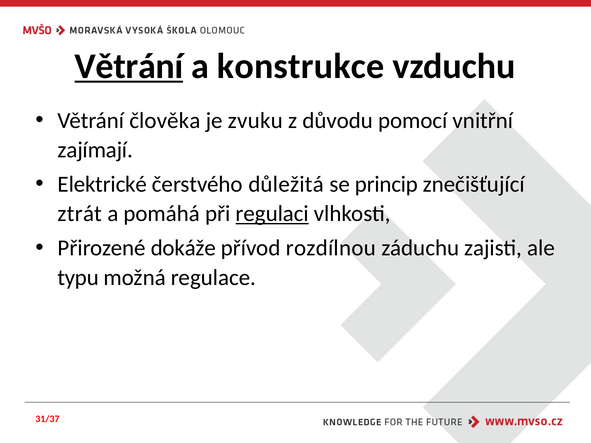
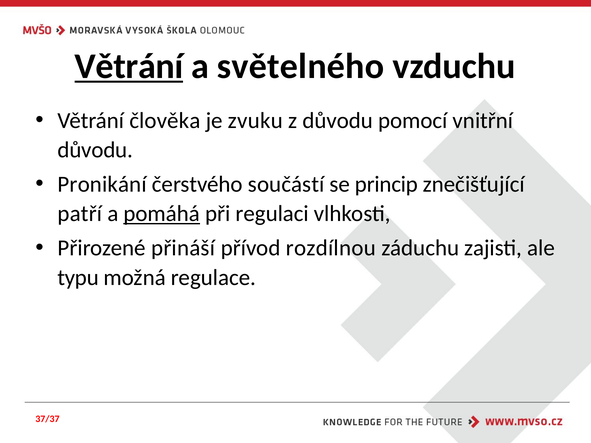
konstrukce: konstrukce -> světelného
zajímají at (95, 150): zajímají -> důvodu
Elektrické: Elektrické -> Pronikání
důležitá: důležitá -> součástí
ztrát: ztrát -> patří
pomáhá underline: none -> present
regulaci underline: present -> none
dokáže: dokáže -> přináší
31/37: 31/37 -> 37/37
